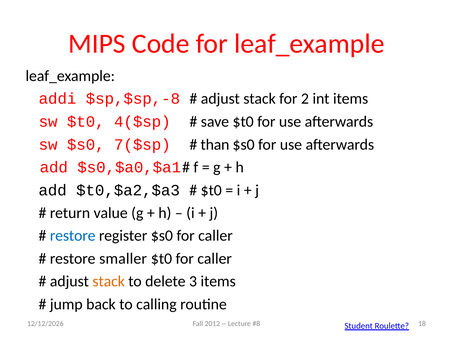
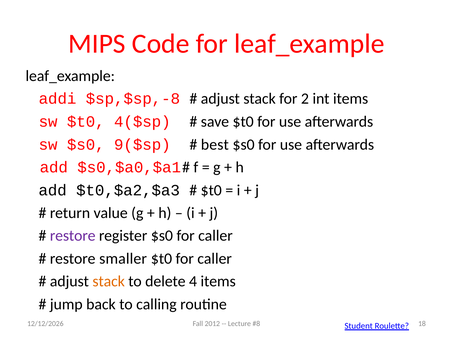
7($sp: 7($sp -> 9($sp
than: than -> best
restore at (73, 236) colour: blue -> purple
3: 3 -> 4
